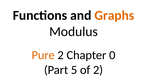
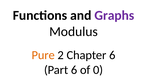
Graphs colour: orange -> purple
Chapter 0: 0 -> 6
Part 5: 5 -> 6
of 2: 2 -> 0
